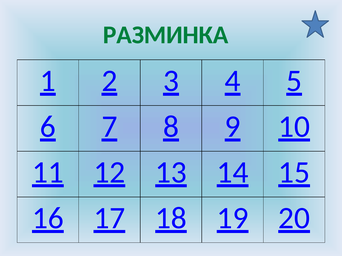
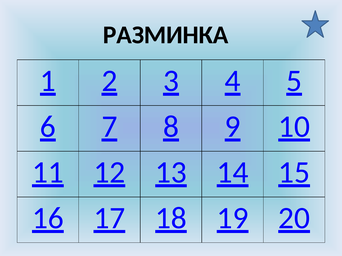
РАЗМИНКА colour: green -> black
